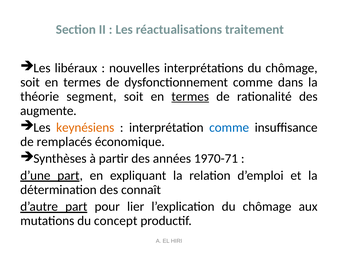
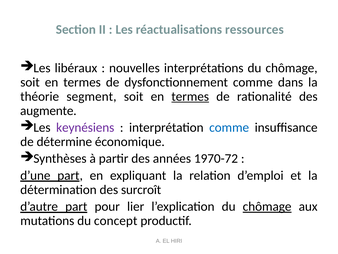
traitement: traitement -> ressources
keynésiens colour: orange -> purple
remplacés: remplacés -> détermine
1970-71: 1970-71 -> 1970-72
connaît: connaît -> surcroît
chômage at (267, 206) underline: none -> present
